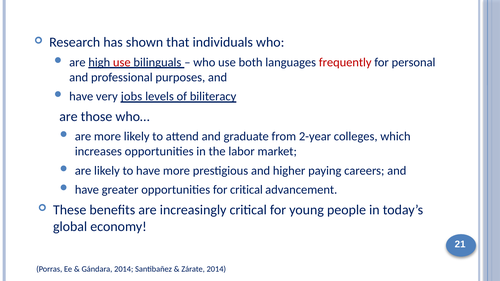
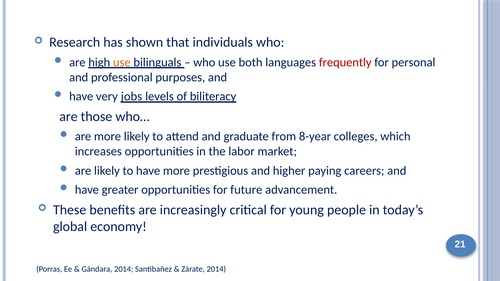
use at (122, 62) colour: red -> orange
2-year: 2-year -> 8-year
for critical: critical -> future
